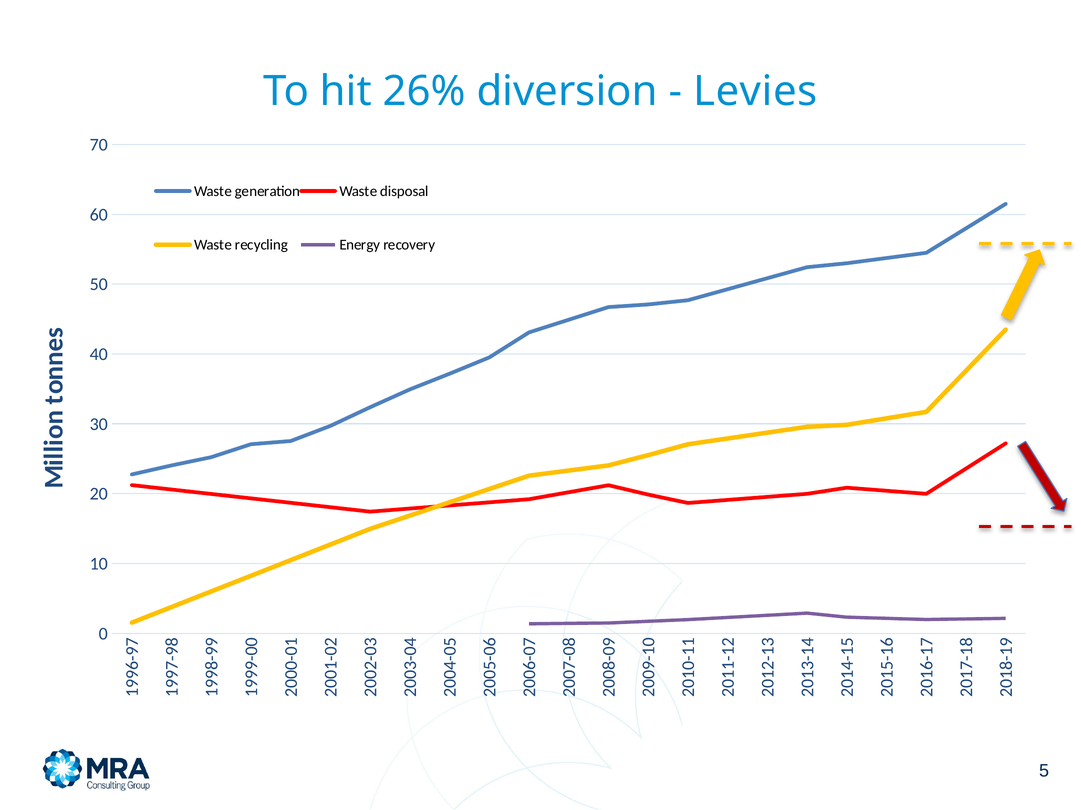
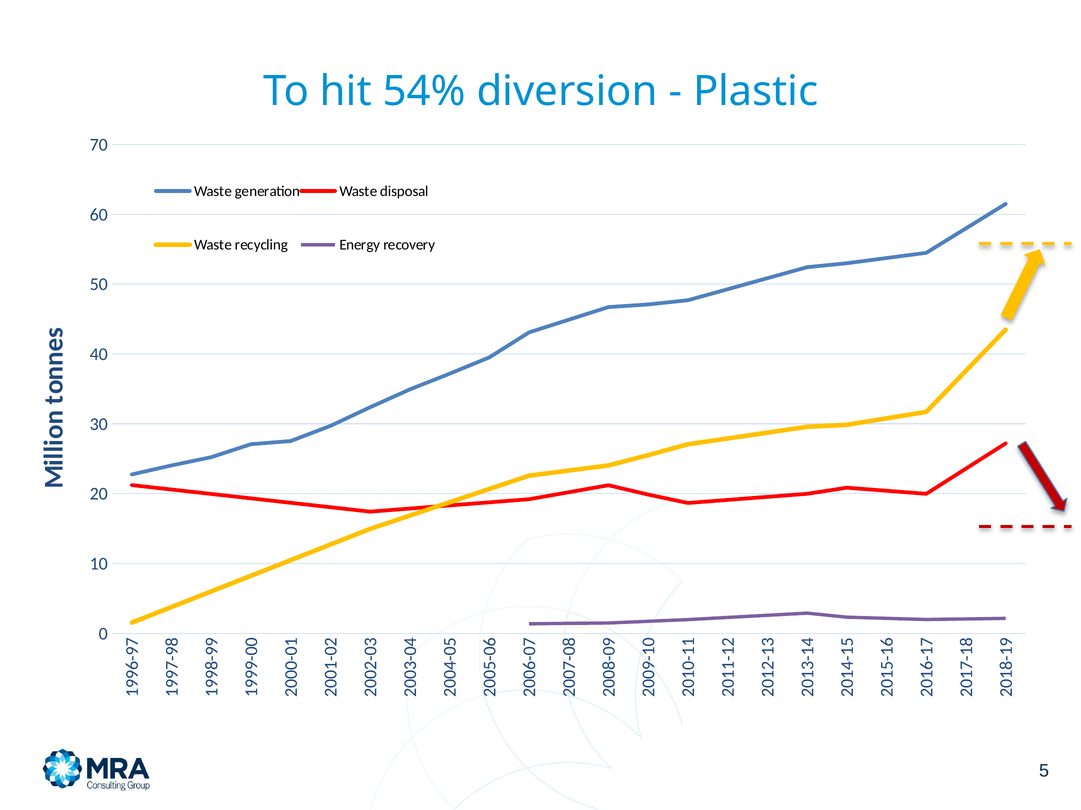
26%: 26% -> 54%
Levies: Levies -> Plastic
